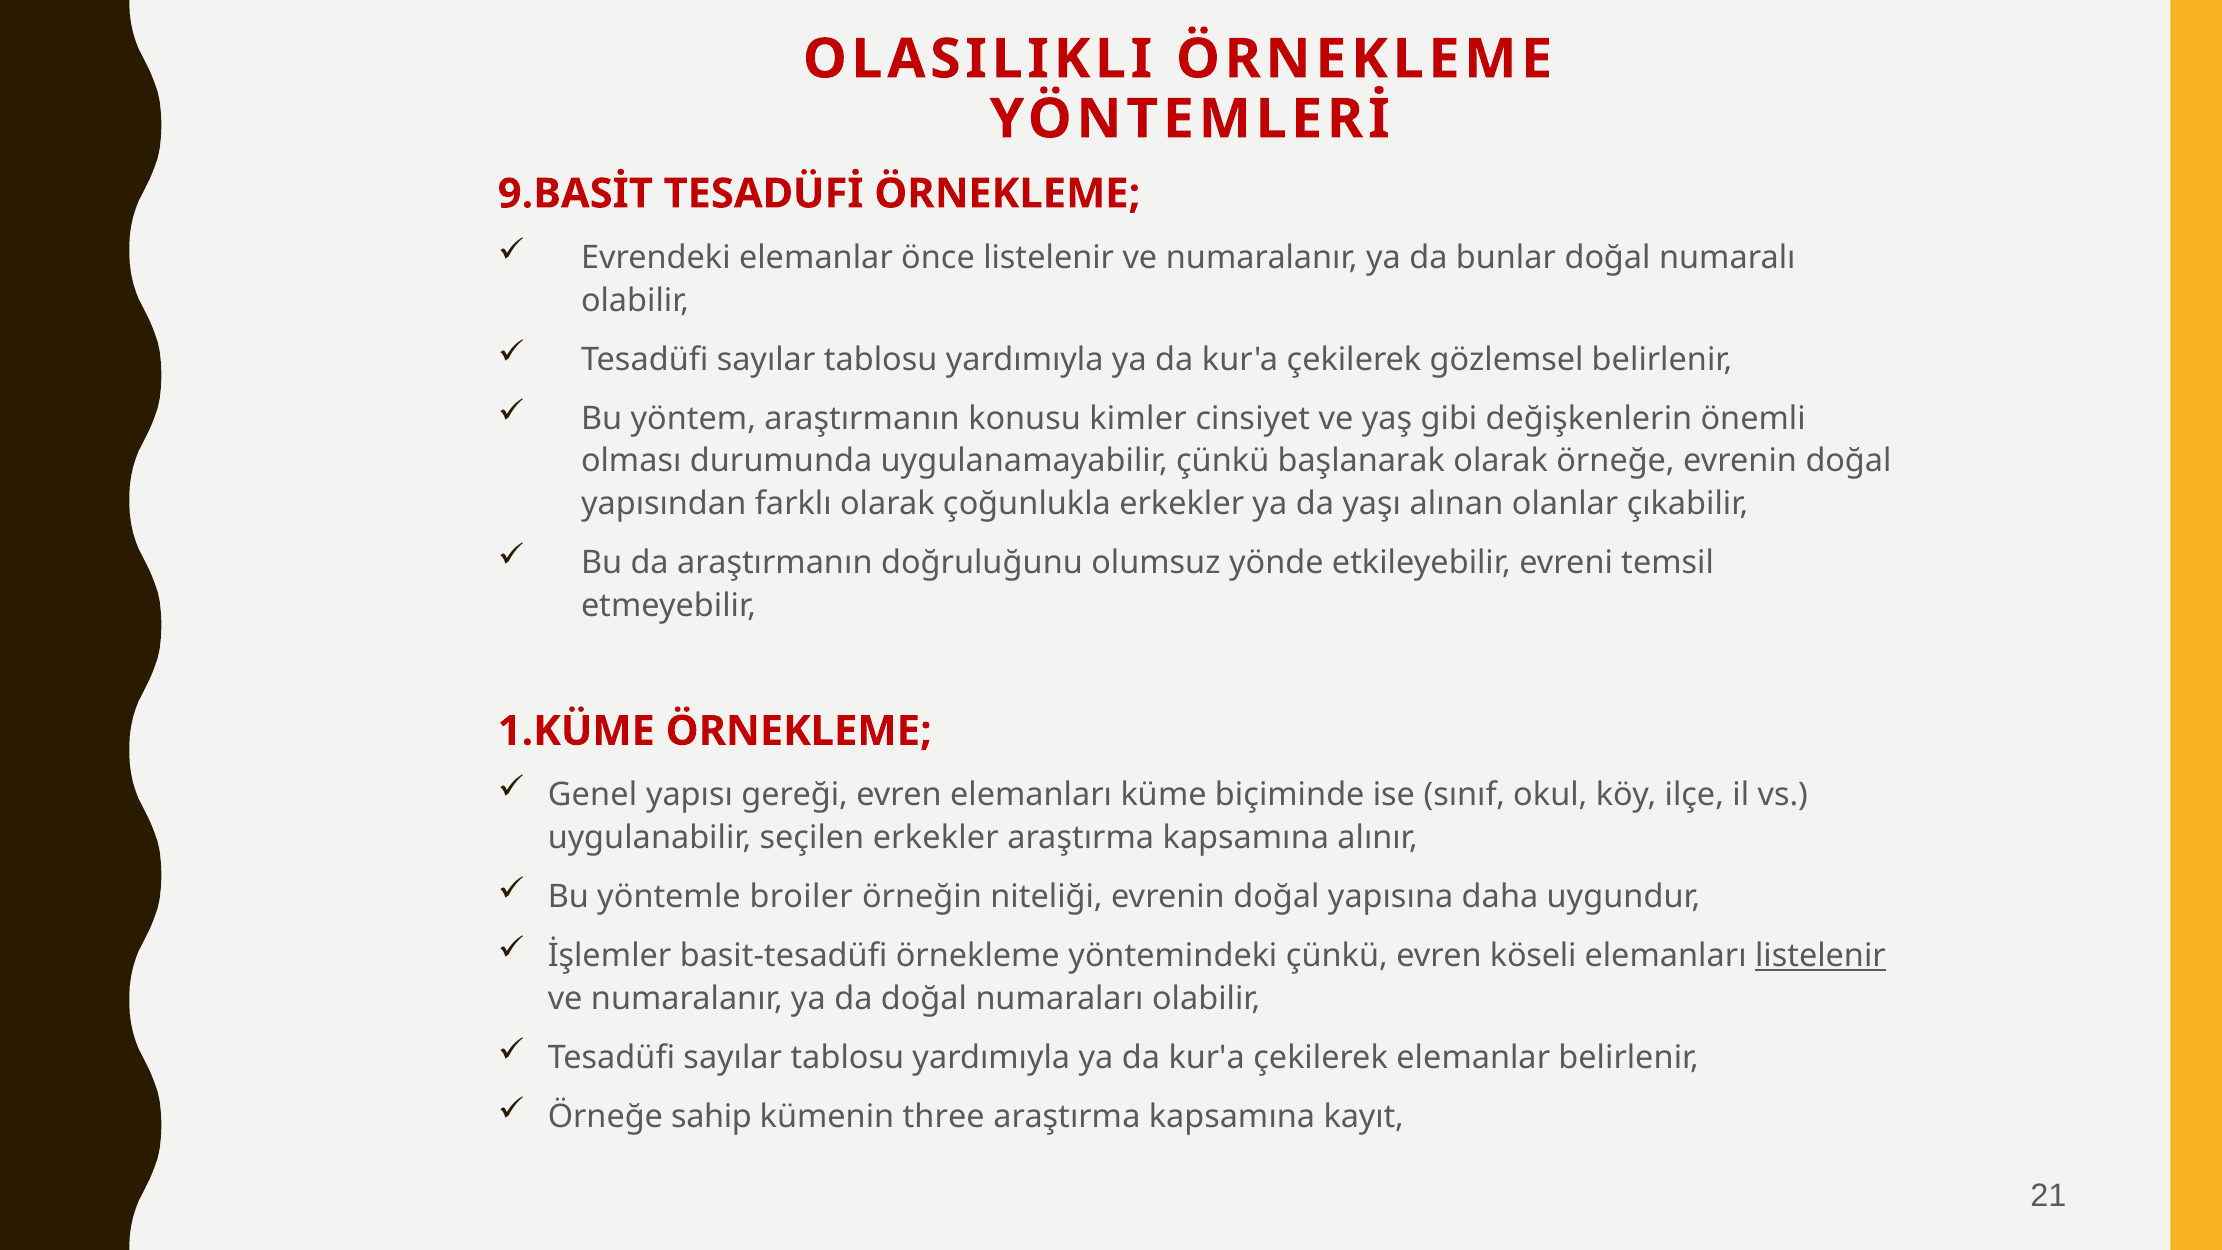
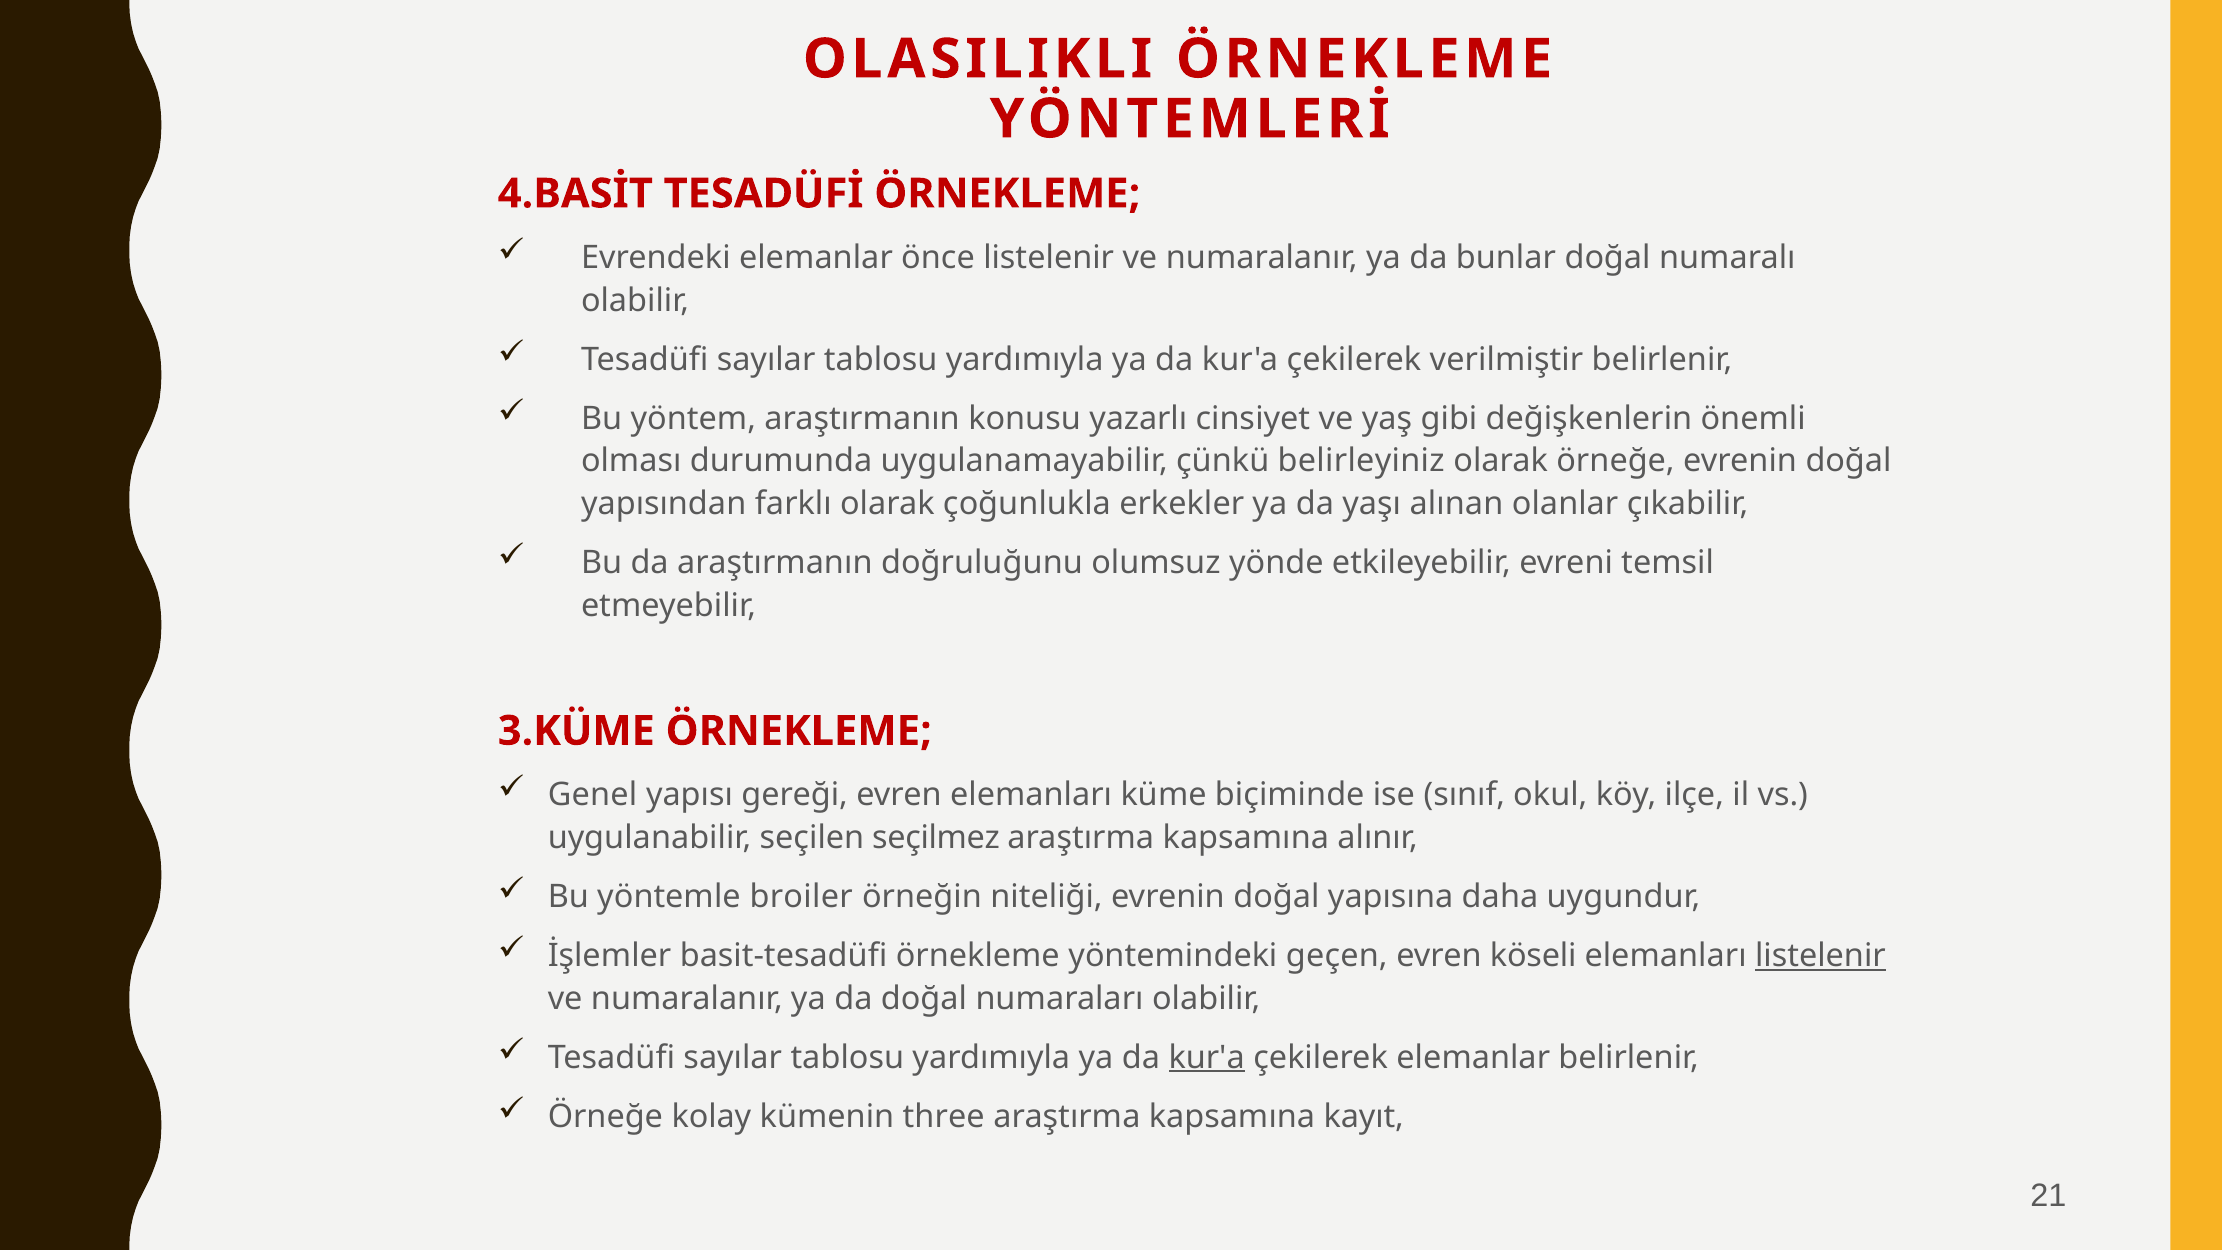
9.BASİT: 9.BASİT -> 4.BASİT
gözlemsel: gözlemsel -> verilmiştir
kimler: kimler -> yazarlı
başlanarak: başlanarak -> belirleyiniz
1.KÜME: 1.KÜME -> 3.KÜME
seçilen erkekler: erkekler -> seçilmez
yöntemindeki çünkü: çünkü -> geçen
kur'a at (1207, 1057) underline: none -> present
sahip: sahip -> kolay
